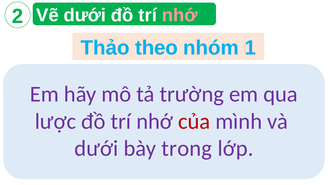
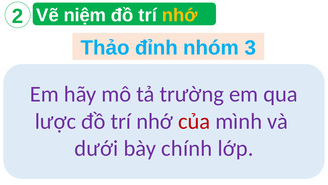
Vẽ dưới: dưới -> niệm
nhớ at (180, 15) colour: pink -> yellow
theo: theo -> đỉnh
1: 1 -> 3
trong: trong -> chính
